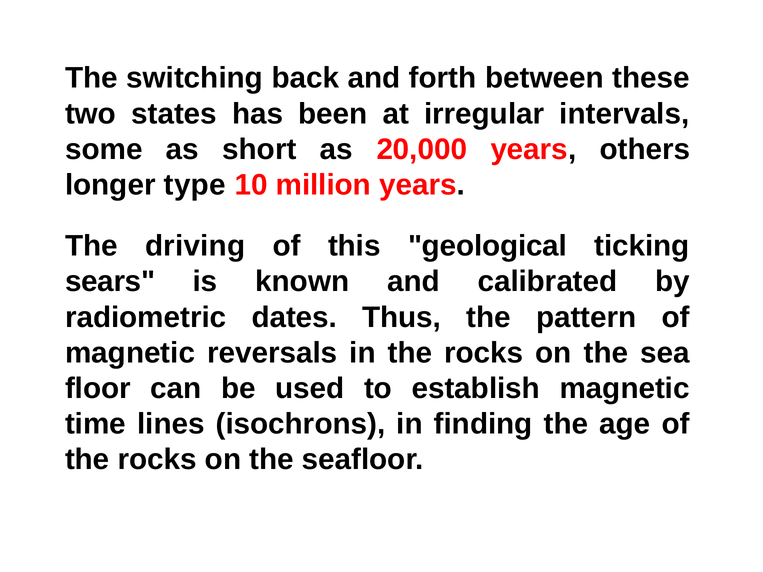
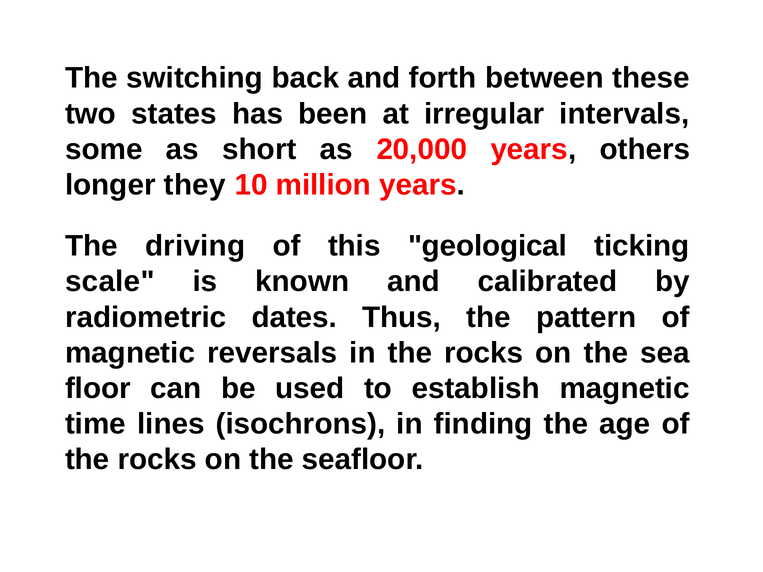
type: type -> they
sears: sears -> scale
